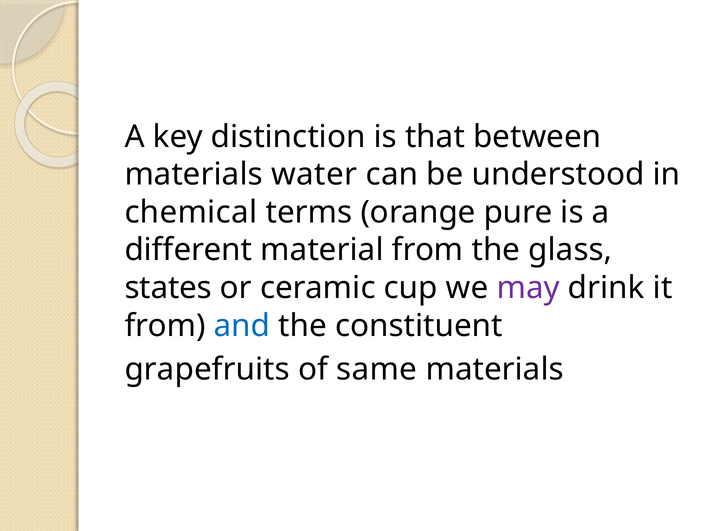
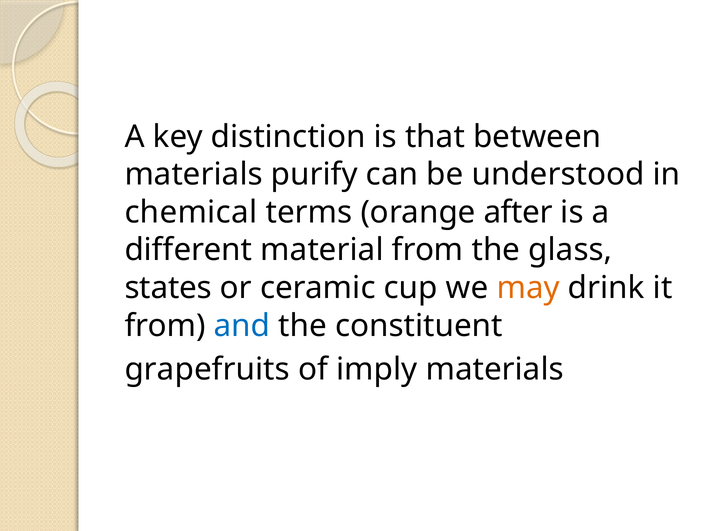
water: water -> purify
pure: pure -> after
may colour: purple -> orange
same: same -> imply
